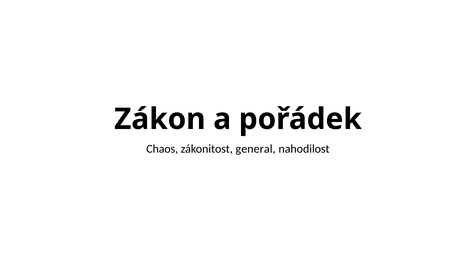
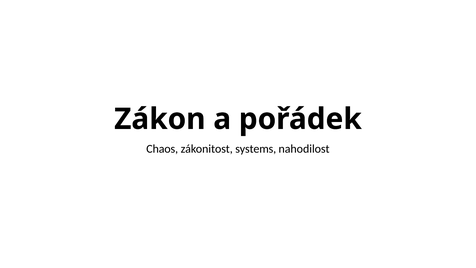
general: general -> systems
